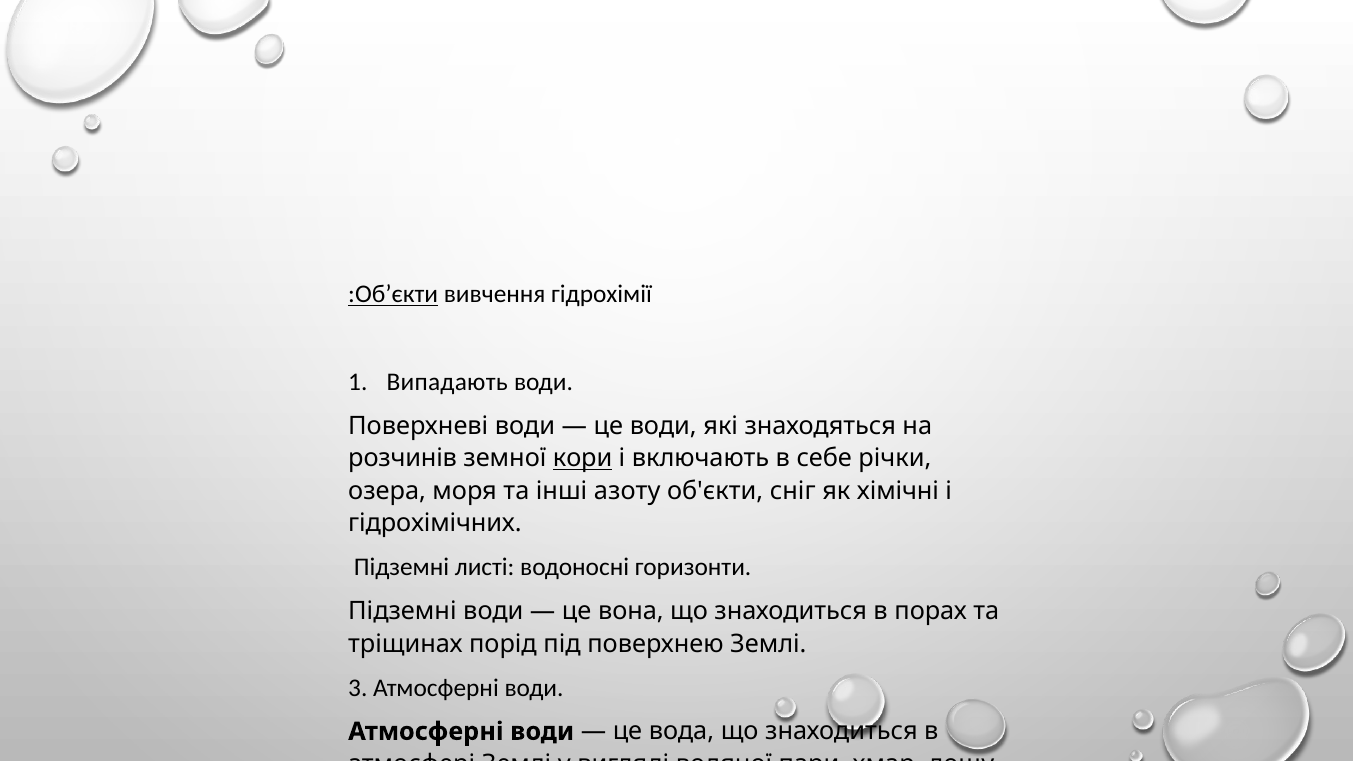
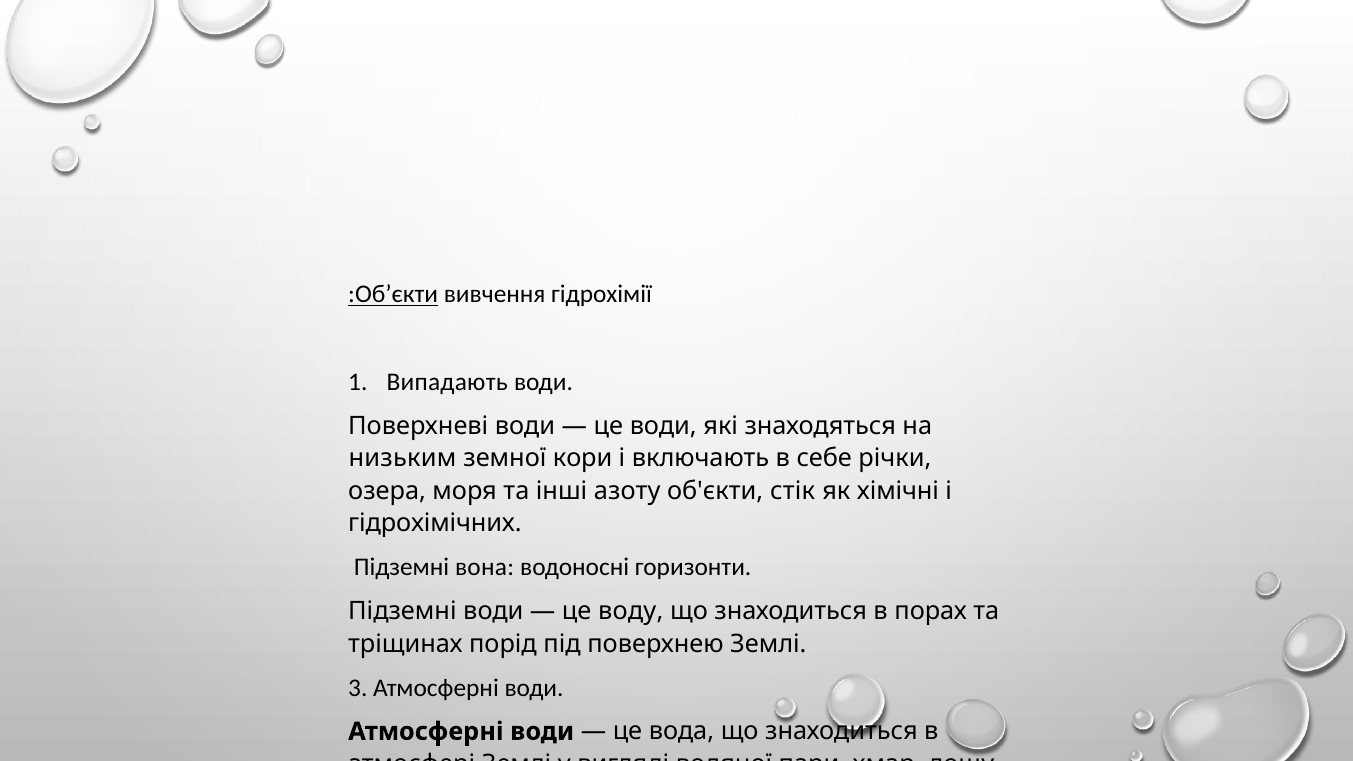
розчинів: розчинів -> низьким
кори underline: present -> none
сніг: сніг -> стік
листі: листі -> вона
вона: вона -> воду
